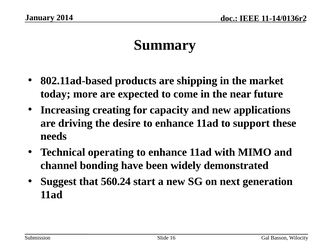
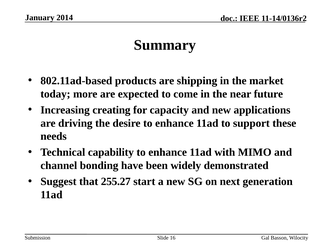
operating: operating -> capability
560.24: 560.24 -> 255.27
